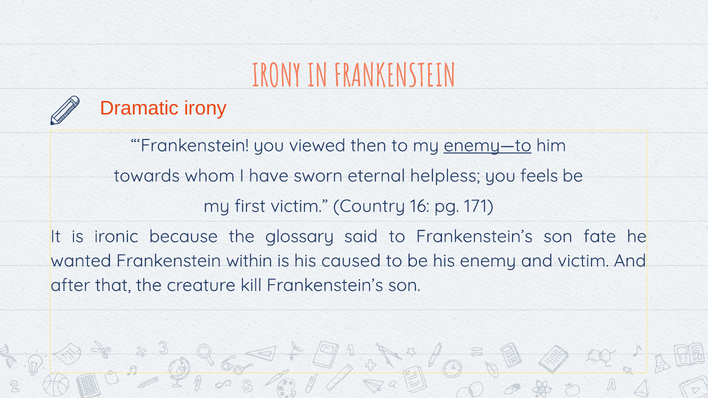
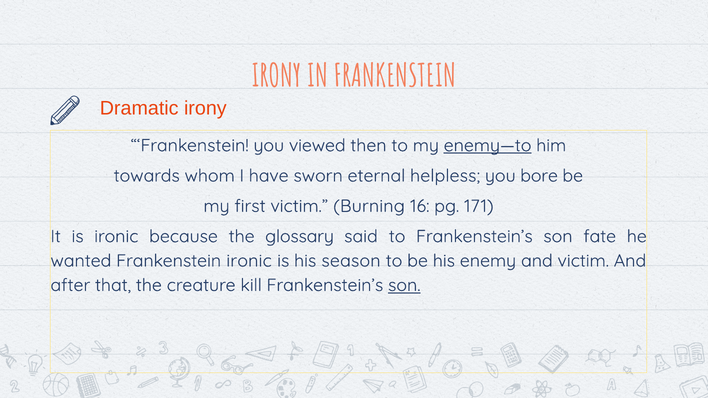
feels: feels -> bore
Country: Country -> Burning
Frankenstein within: within -> ironic
caused: caused -> season
son at (404, 285) underline: none -> present
